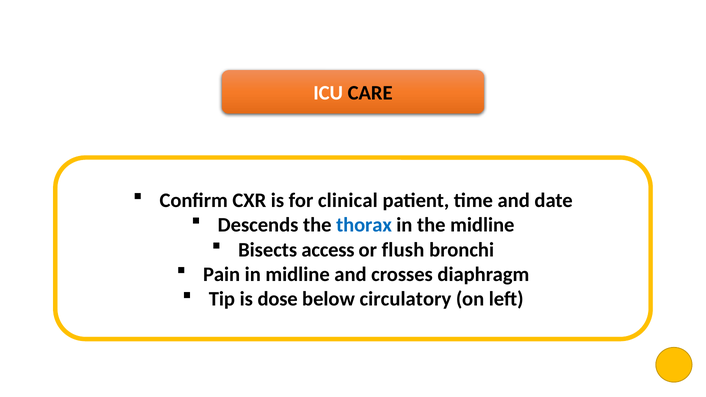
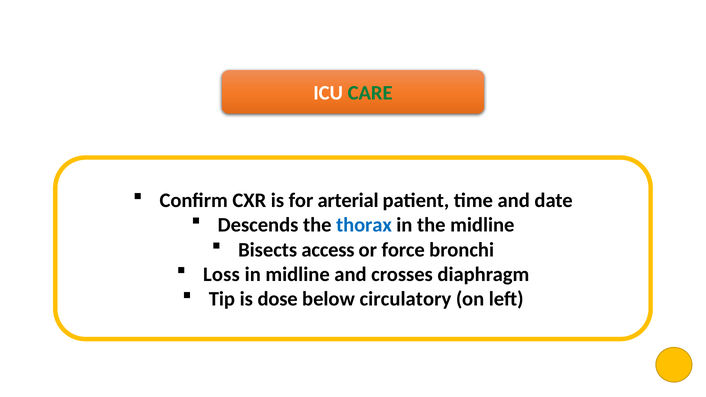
CARE colour: black -> green
clinical: clinical -> arterial
flush: flush -> force
Pain: Pain -> Loss
